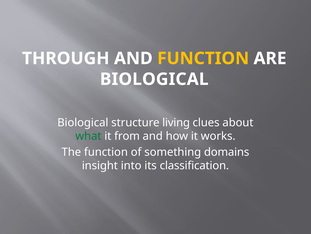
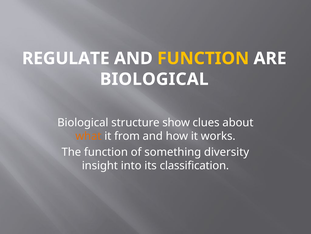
THROUGH: THROUGH -> REGULATE
living: living -> show
what colour: green -> orange
domains: domains -> diversity
